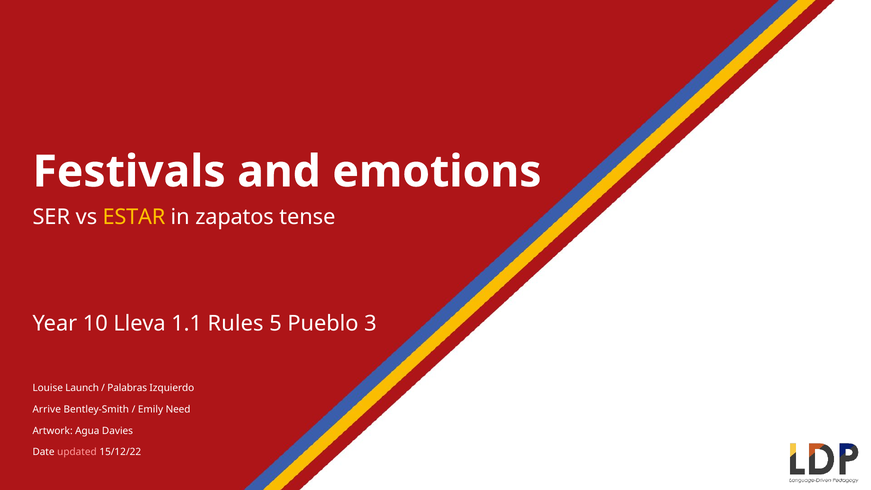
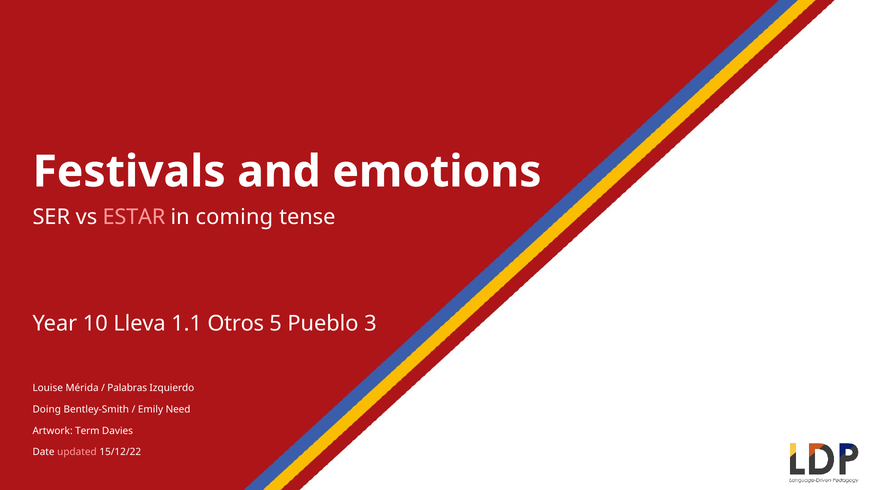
ESTAR colour: yellow -> pink
zapatos: zapatos -> coming
Rules: Rules -> Otros
Launch: Launch -> Mérida
Arrive: Arrive -> Doing
Agua: Agua -> Term
